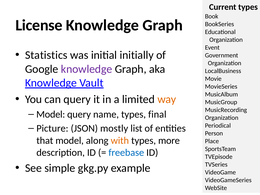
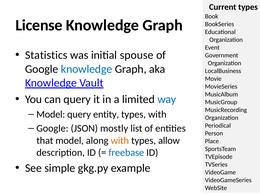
initially: initially -> spouse
knowledge at (87, 69) colour: purple -> blue
way colour: orange -> blue
name: name -> entity
types final: final -> with
Picture at (52, 128): Picture -> Google
more: more -> allow
